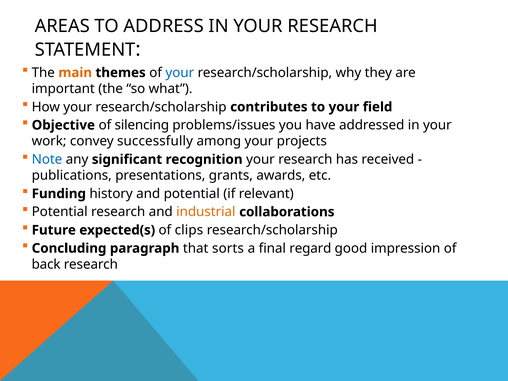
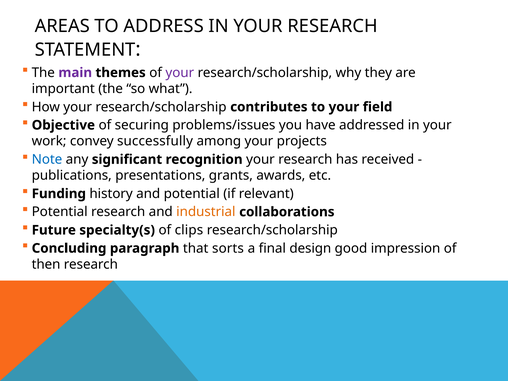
main colour: orange -> purple
your at (180, 73) colour: blue -> purple
silencing: silencing -> securing
expected(s: expected(s -> specialty(s
regard: regard -> design
back: back -> then
